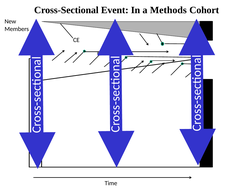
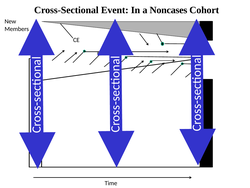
Methods: Methods -> Noncases
